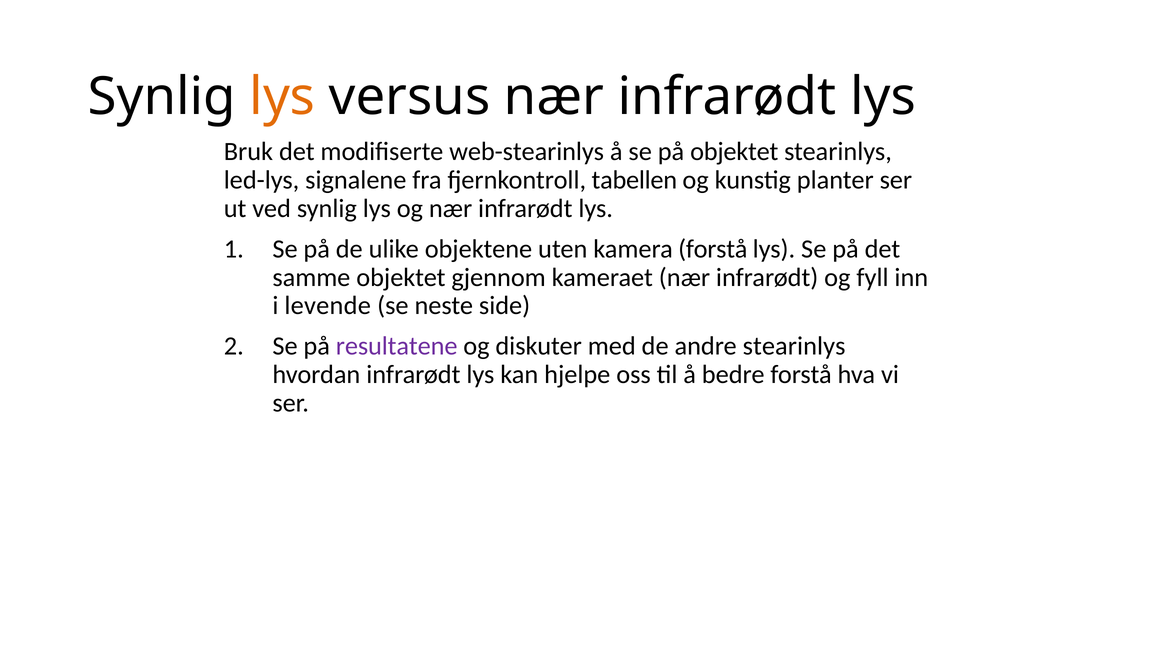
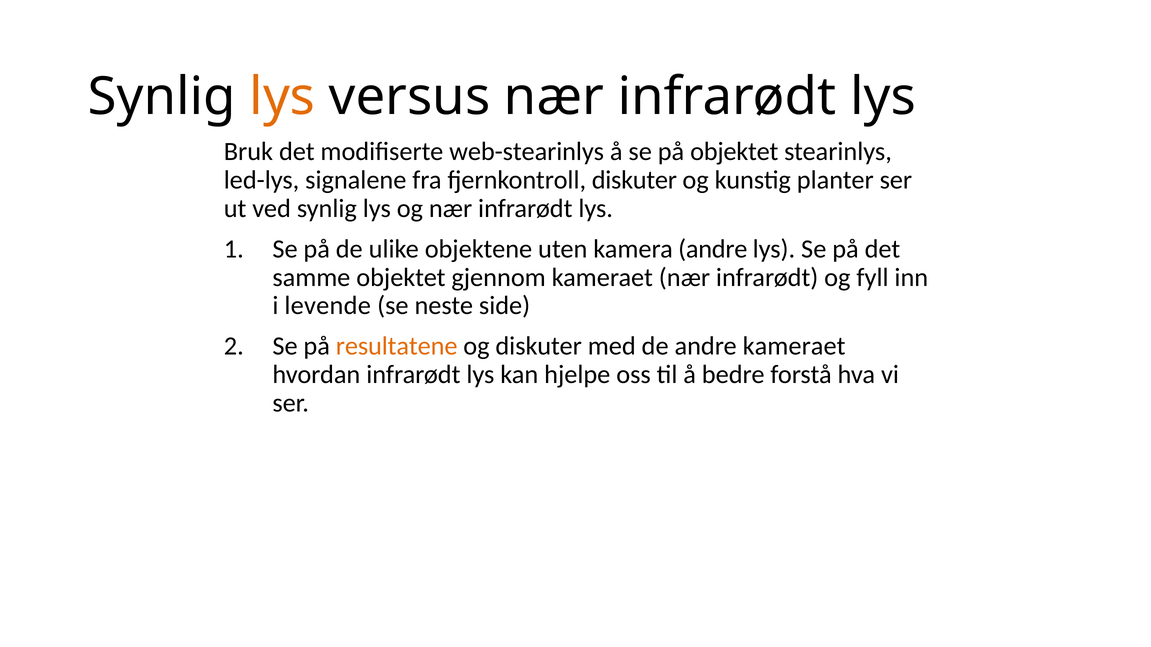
fjernkontroll tabellen: tabellen -> diskuter
kamera forstå: forstå -> andre
resultatene colour: purple -> orange
andre stearinlys: stearinlys -> kameraet
